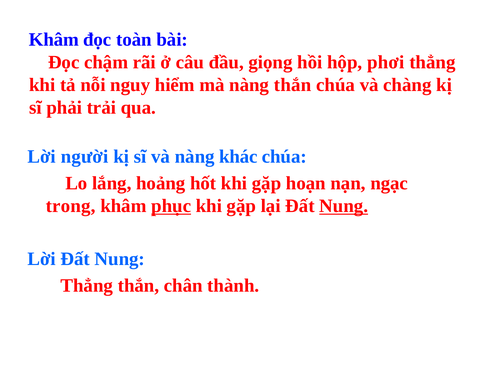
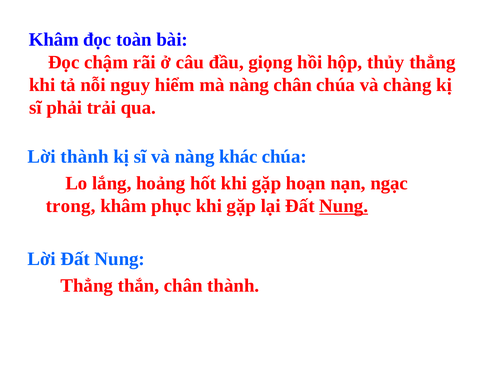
phơi: phơi -> thủy
nàng thắn: thắn -> chân
Lời người: người -> thành
phục underline: present -> none
